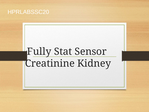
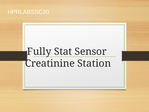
Kidney: Kidney -> Station
